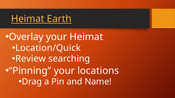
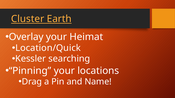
Heimat at (28, 19): Heimat -> Cluster
Review: Review -> Kessler
